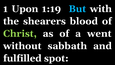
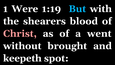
Upon: Upon -> Were
Christ colour: light green -> pink
sabbath: sabbath -> brought
fulfilled: fulfilled -> keepeth
